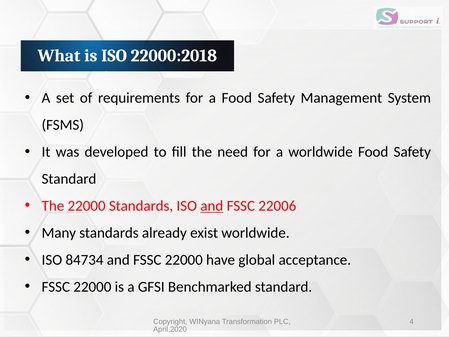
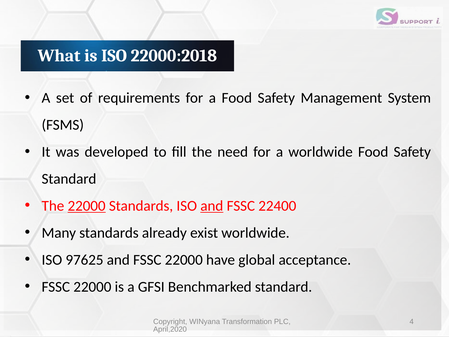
22000 at (87, 206) underline: none -> present
22006: 22006 -> 22400
84734: 84734 -> 97625
